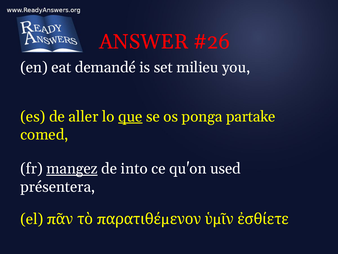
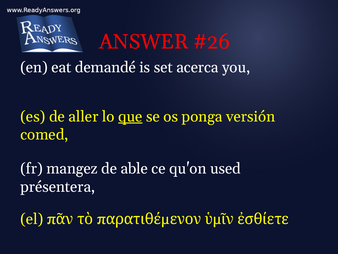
milieu: milieu -> acerca
partake: partake -> versión
mangez underline: present -> none
into: into -> able
